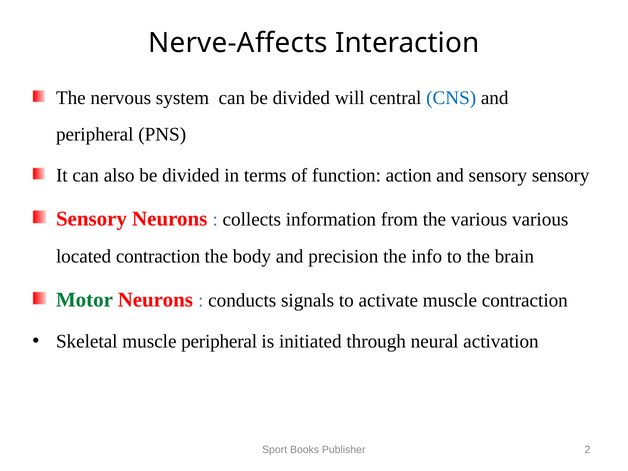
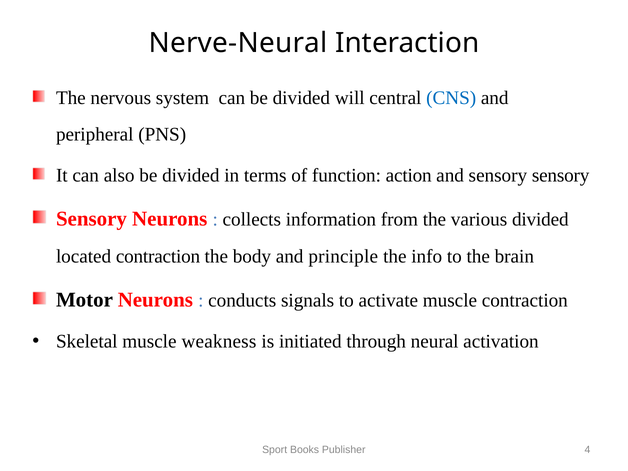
Nerve-Affects: Nerve-Affects -> Nerve-Neural
various various: various -> divided
precision: precision -> principle
Motor colour: green -> black
muscle peripheral: peripheral -> weakness
2: 2 -> 4
